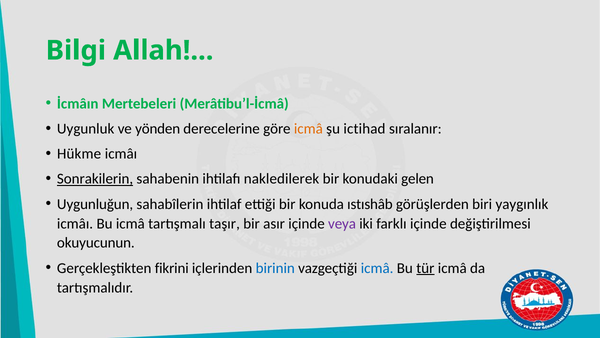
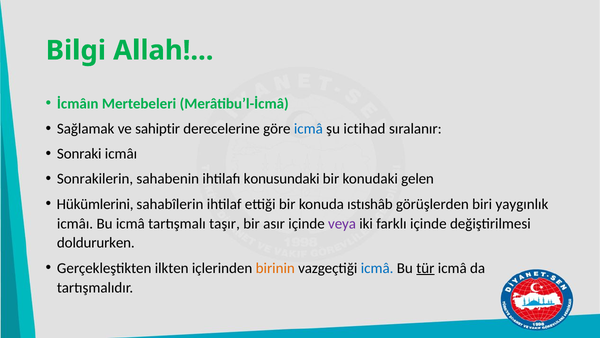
Uygunluk: Uygunluk -> Sağlamak
yönden: yönden -> sahiptir
icmâ at (308, 129) colour: orange -> blue
Hükme: Hükme -> Sonraki
Sonrakilerin underline: present -> none
nakledilerek: nakledilerek -> konusundaki
Uygunluğun: Uygunluğun -> Hükümlerini
okuyucunun: okuyucunun -> doldururken
fikrini: fikrini -> ilkten
birinin colour: blue -> orange
